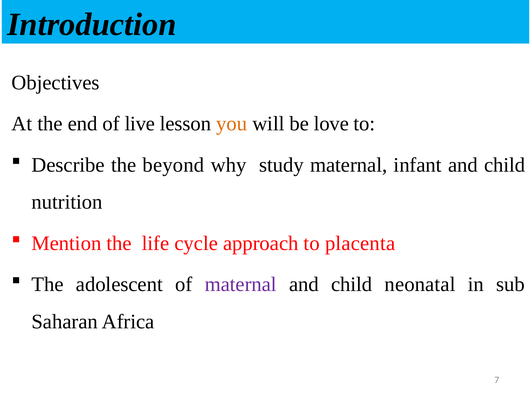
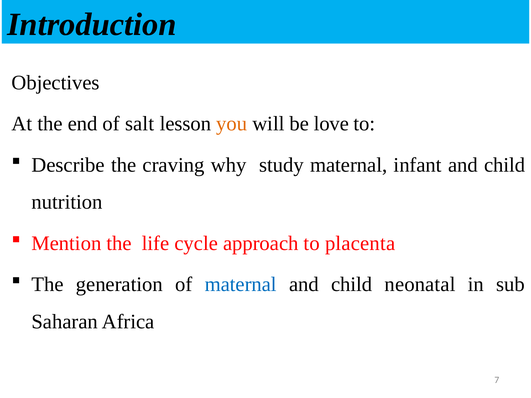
live: live -> salt
beyond: beyond -> craving
adolescent: adolescent -> generation
maternal at (241, 285) colour: purple -> blue
